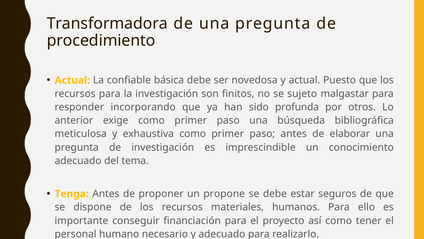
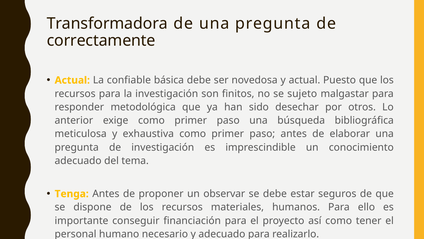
procedimiento: procedimiento -> correctamente
incorporando: incorporando -> metodológica
profunda: profunda -> desechar
propone: propone -> observar
